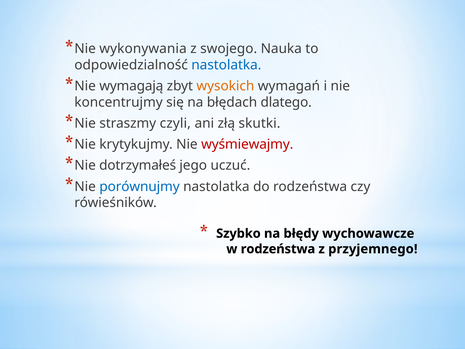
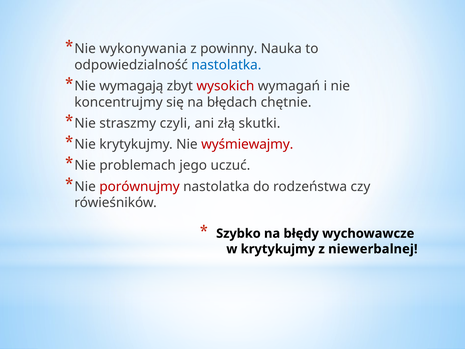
swojego: swojego -> powinny
wysokich colour: orange -> red
dlatego: dlatego -> chętnie
dotrzymałeś: dotrzymałeś -> problemach
porównujmy colour: blue -> red
w rodzeństwa: rodzeństwa -> krytykujmy
przyjemnego: przyjemnego -> niewerbalnej
